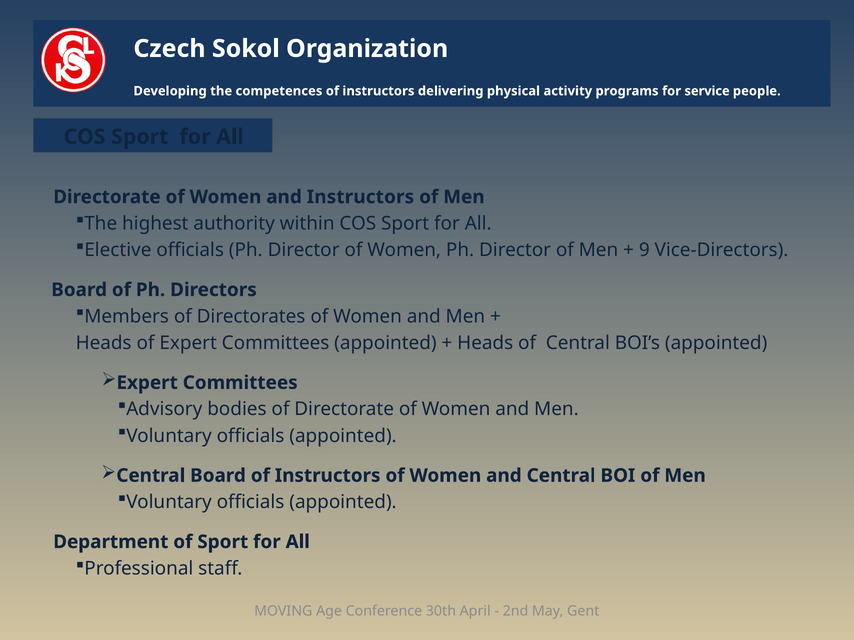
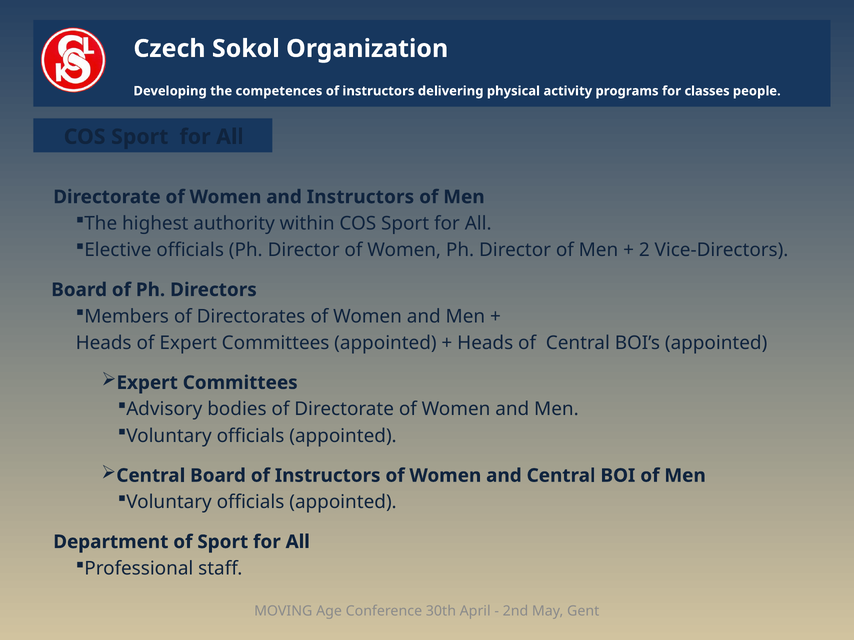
service: service -> classes
9: 9 -> 2
